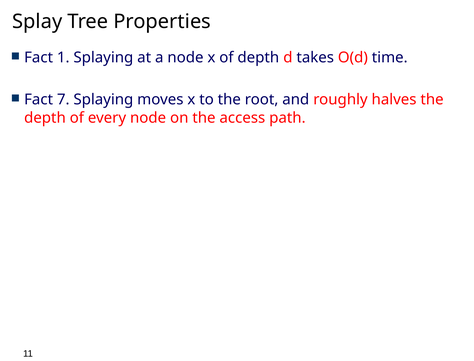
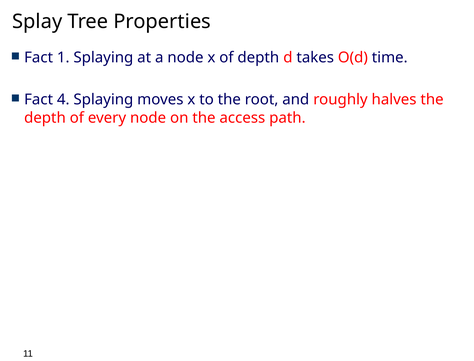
7: 7 -> 4
